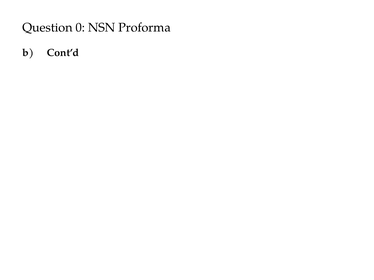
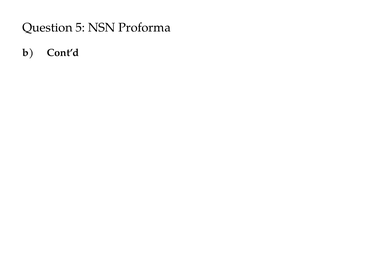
0: 0 -> 5
